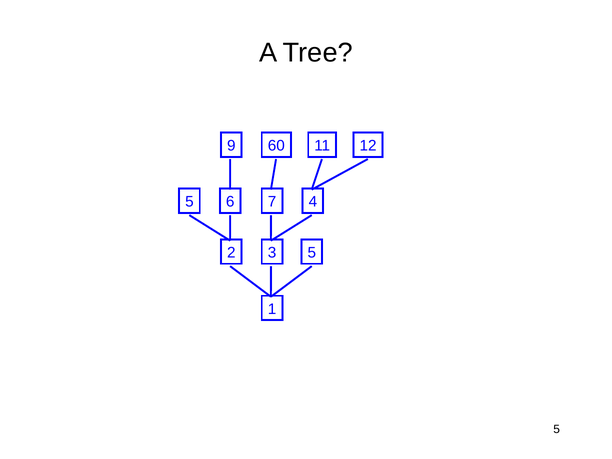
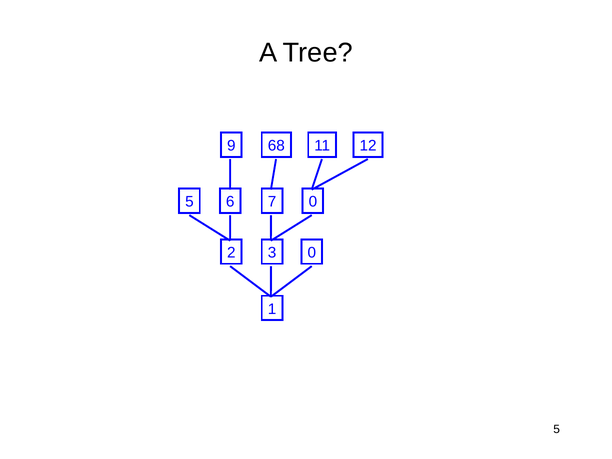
60: 60 -> 68
6 4: 4 -> 0
3 5: 5 -> 0
